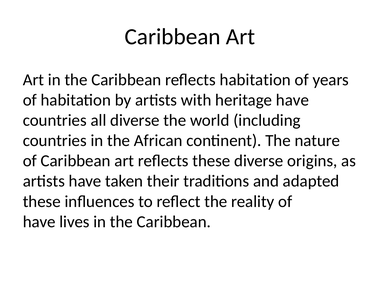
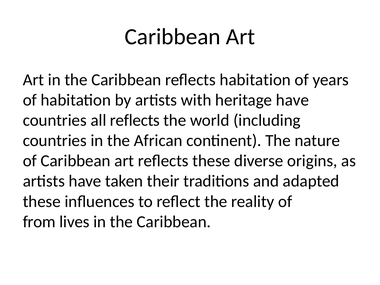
all diverse: diverse -> reflects
have at (39, 222): have -> from
